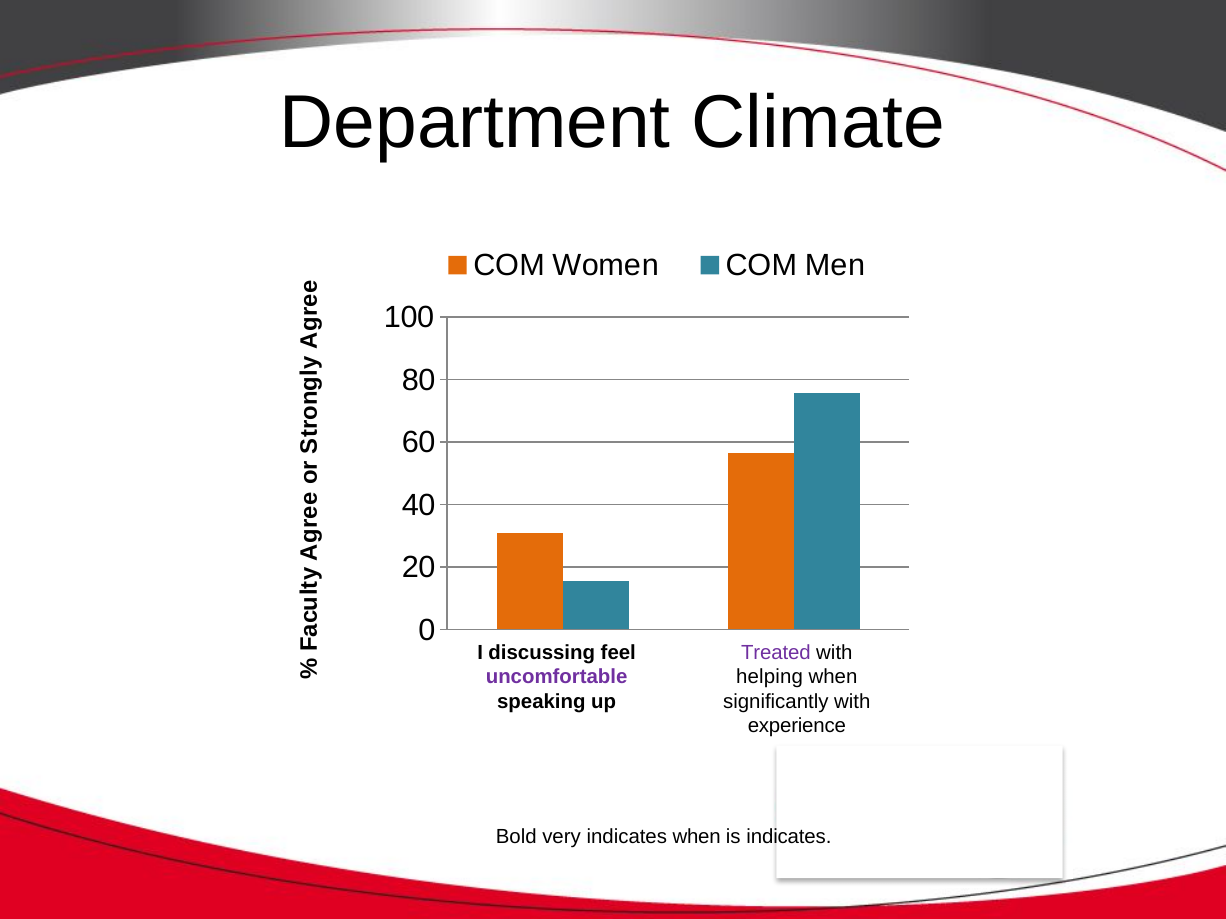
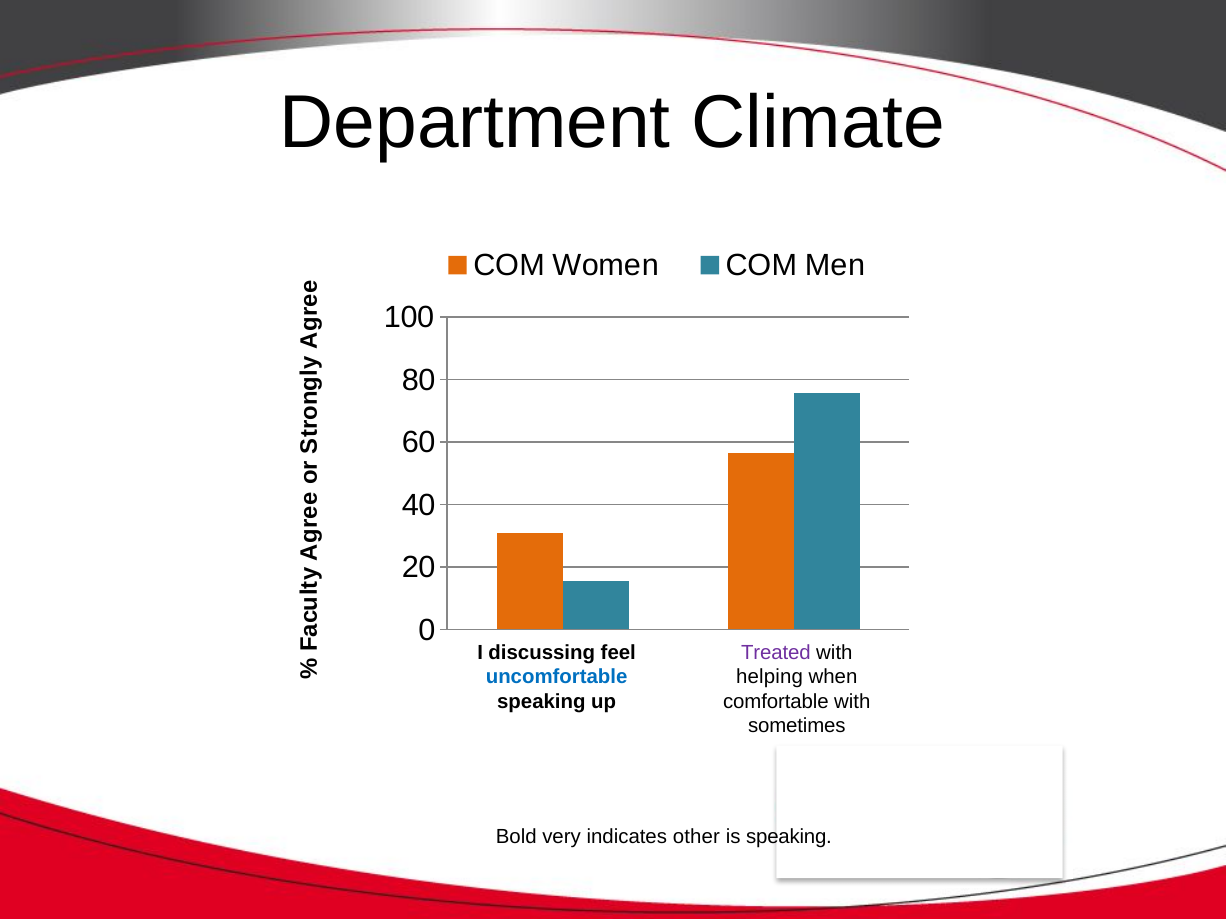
uncomfortable colour: purple -> blue
significantly: significantly -> comfortable
experience: experience -> sometimes
indicates when: when -> other
is indicates: indicates -> speaking
